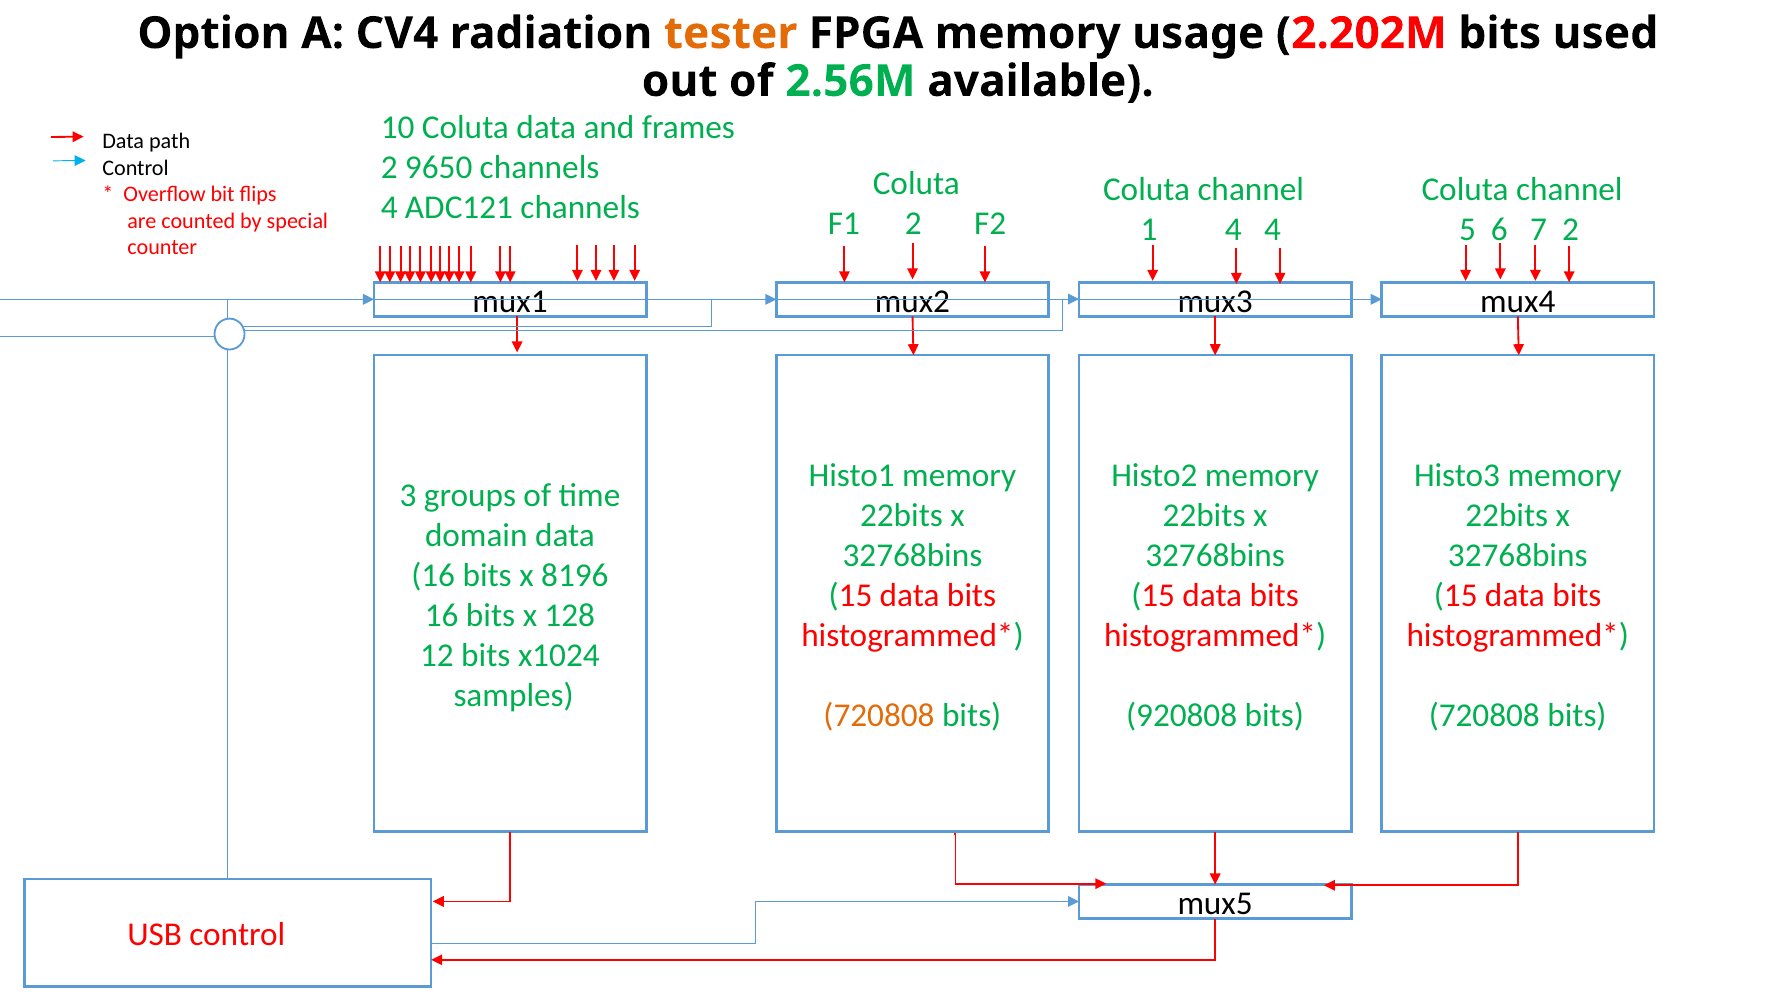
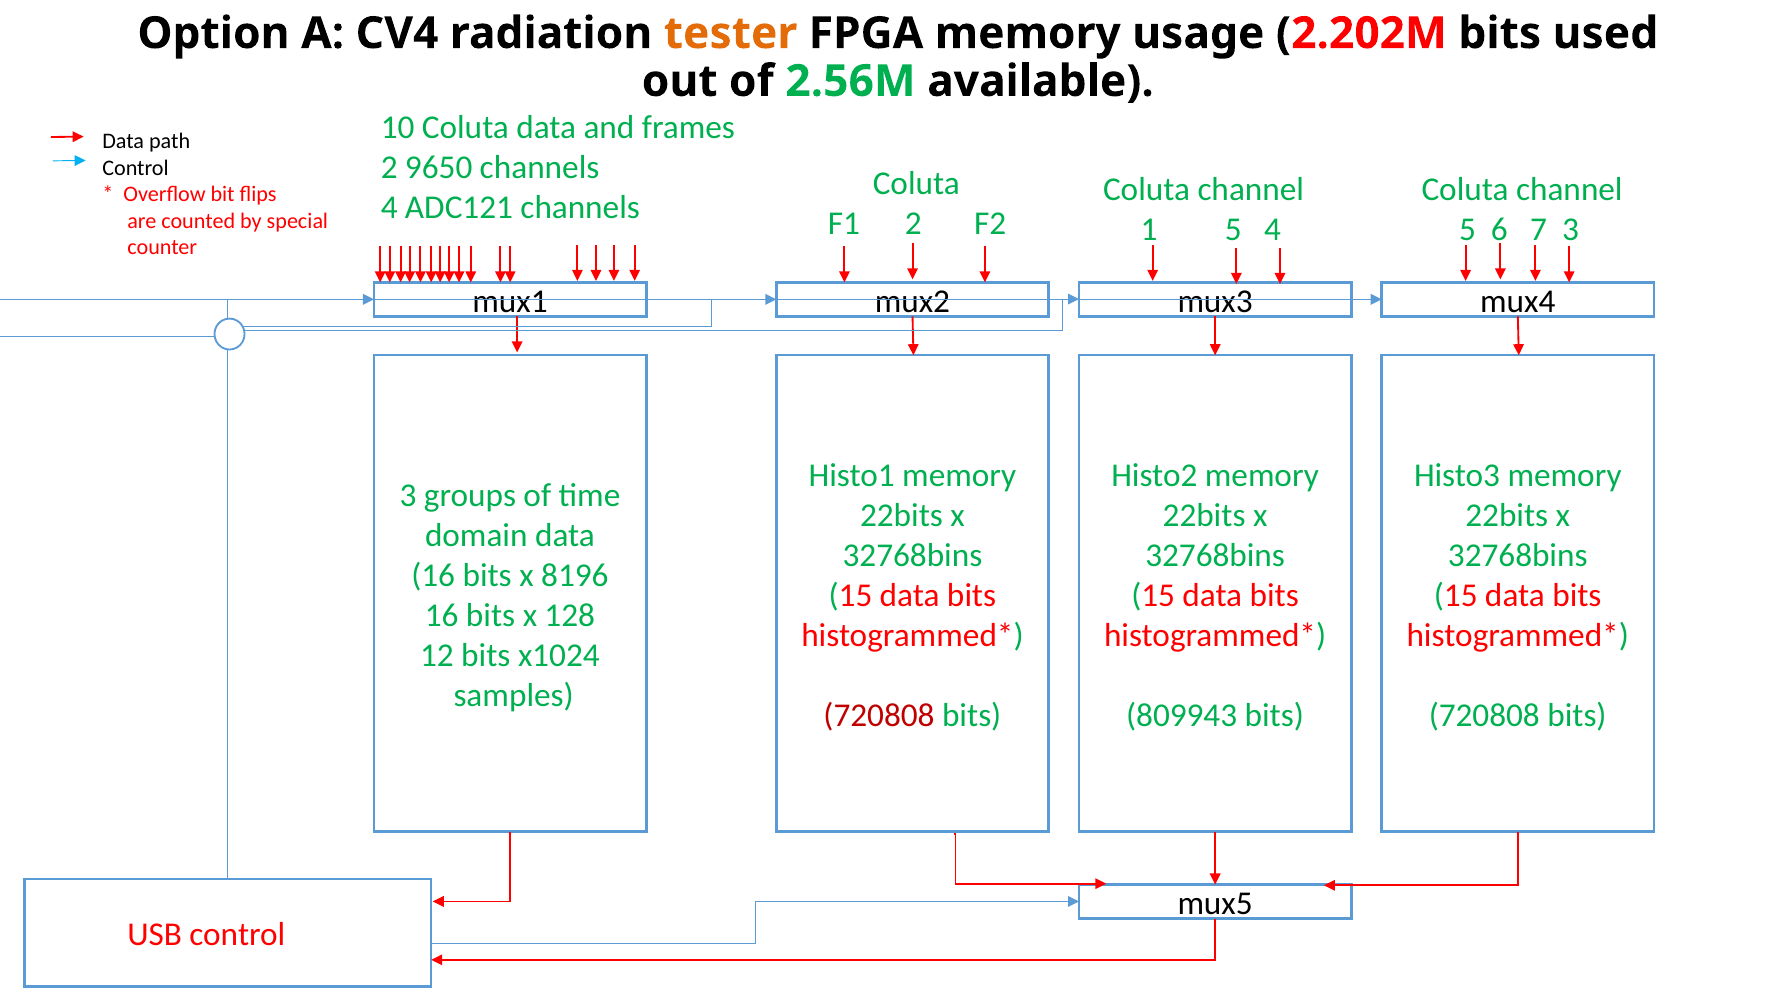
1 4: 4 -> 5
7 2: 2 -> 3
720808 at (879, 715) colour: orange -> red
920808: 920808 -> 809943
